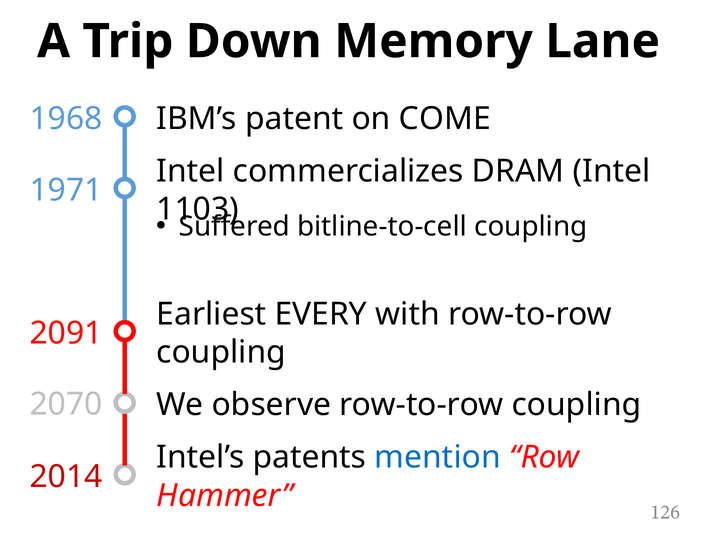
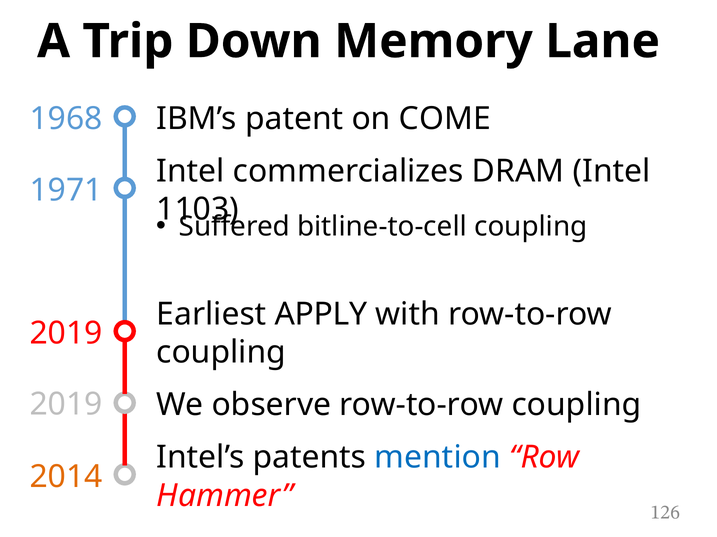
EVERY: EVERY -> APPLY
2091 at (66, 334): 2091 -> 2019
2070 at (66, 405): 2070 -> 2019
2014 colour: red -> orange
